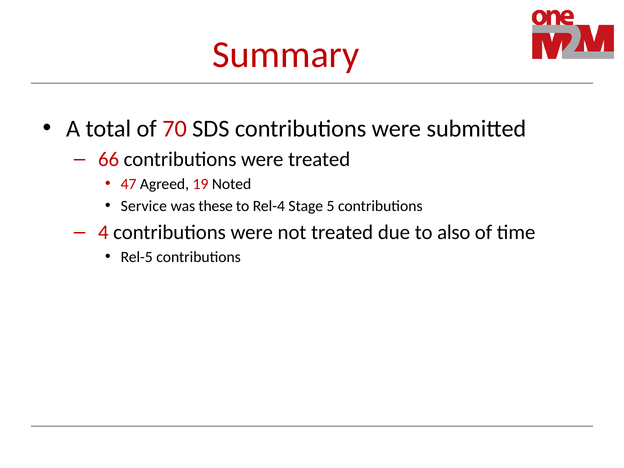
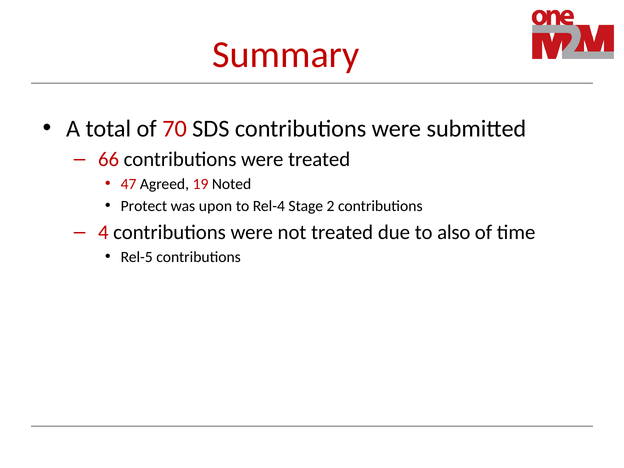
Service: Service -> Protect
these: these -> upon
5: 5 -> 2
